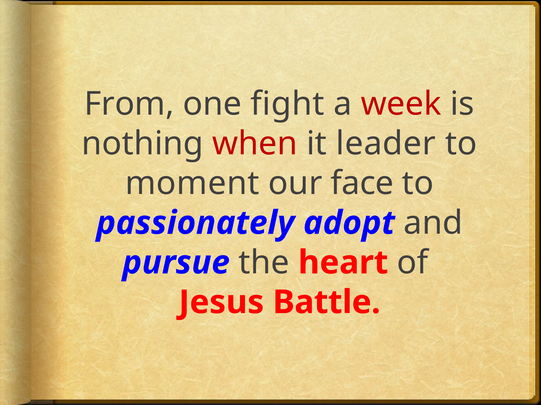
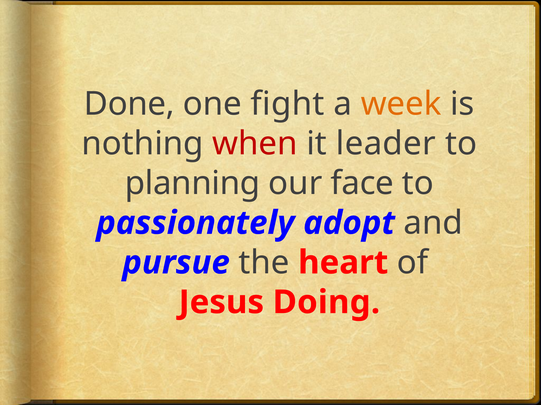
From: From -> Done
week colour: red -> orange
moment: moment -> planning
Battle: Battle -> Doing
